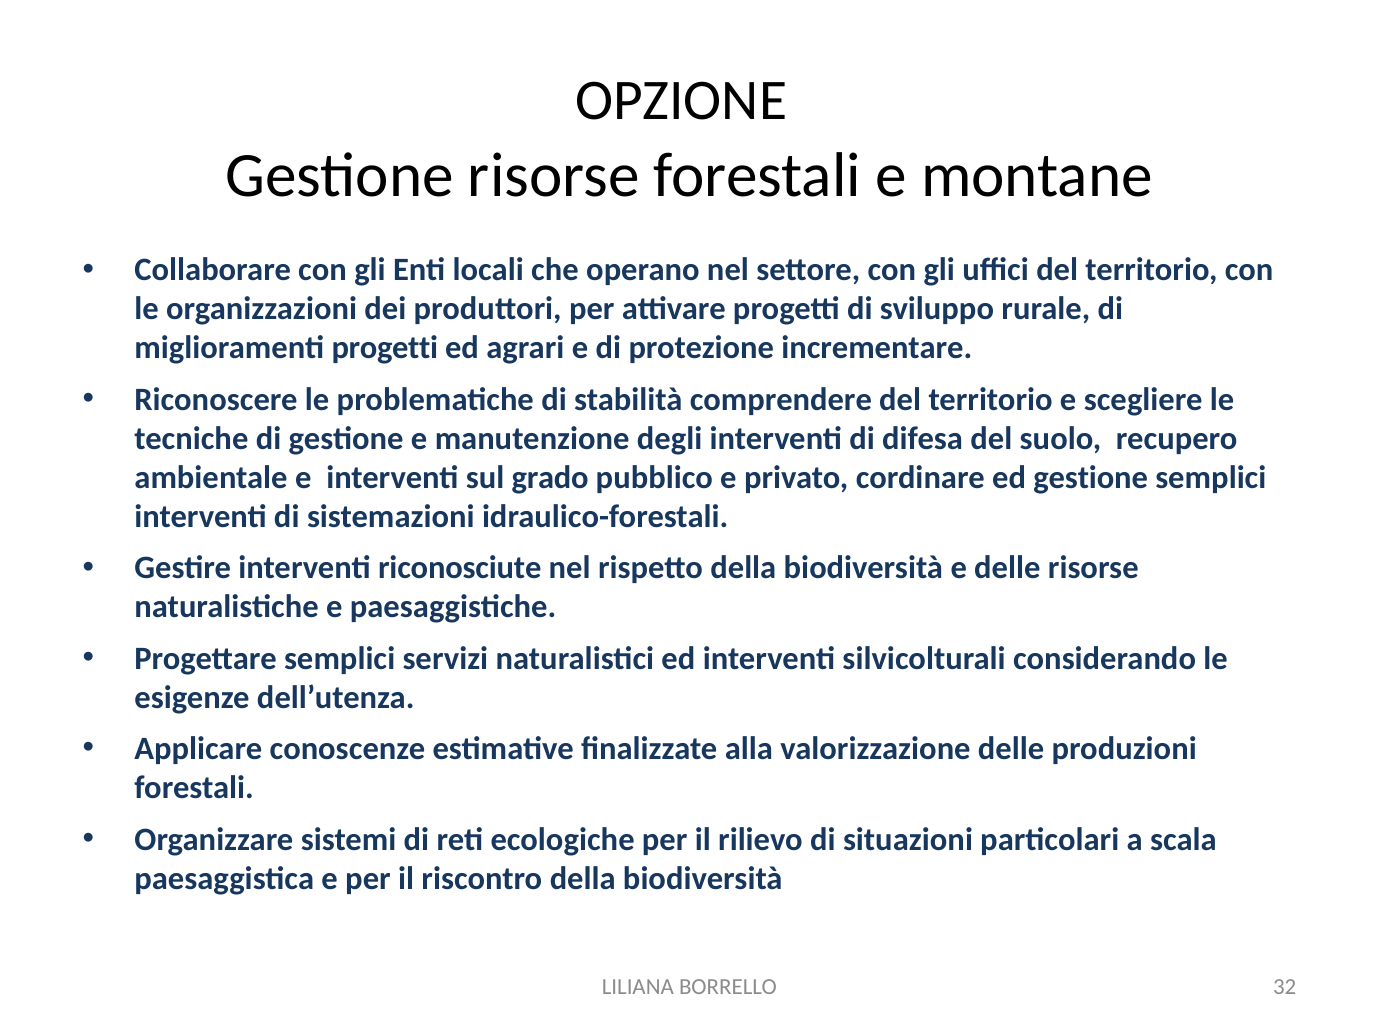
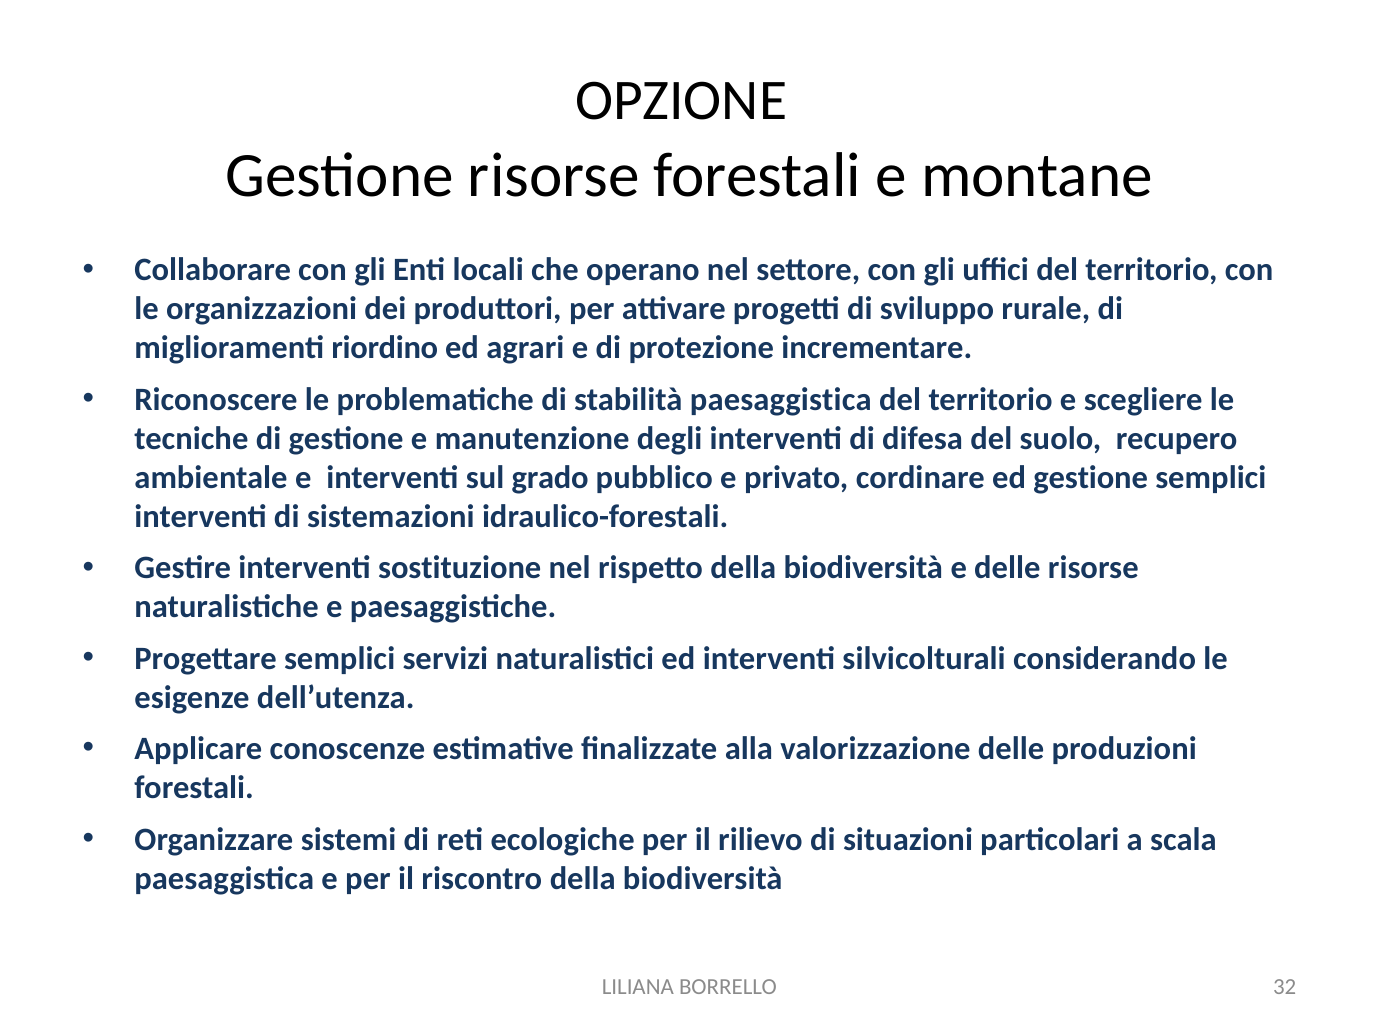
miglioramenti progetti: progetti -> riordino
stabilità comprendere: comprendere -> paesaggistica
riconosciute: riconosciute -> sostituzione
